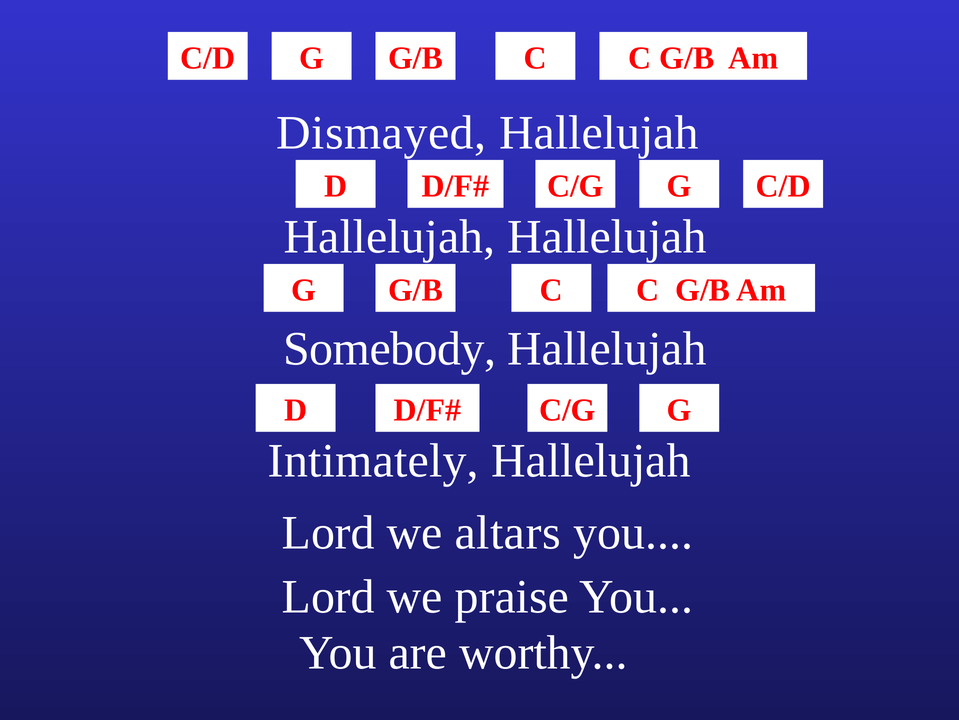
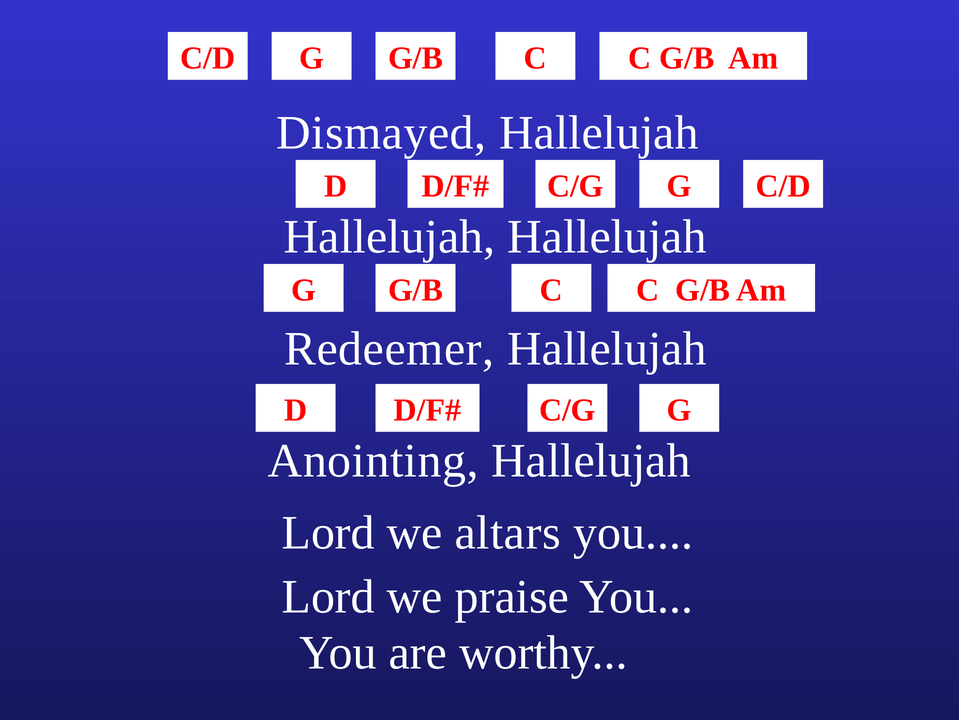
Somebody: Somebody -> Redeemer
Intimately: Intimately -> Anointing
